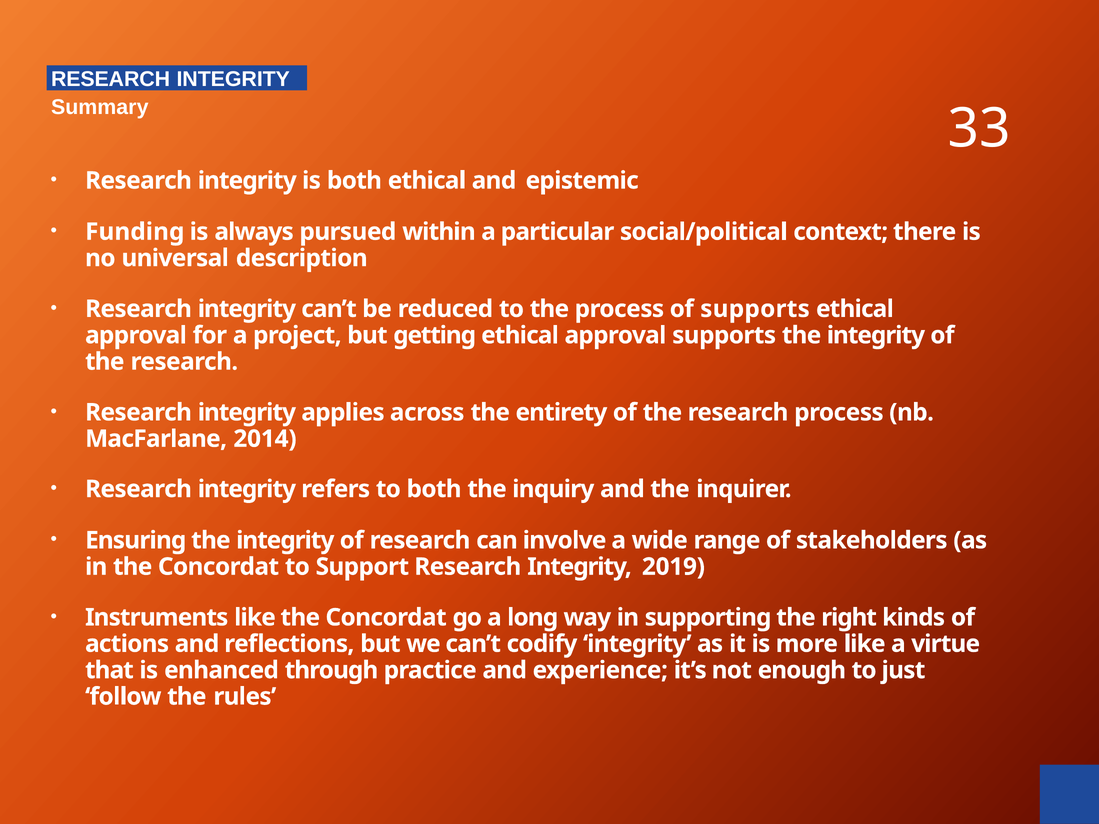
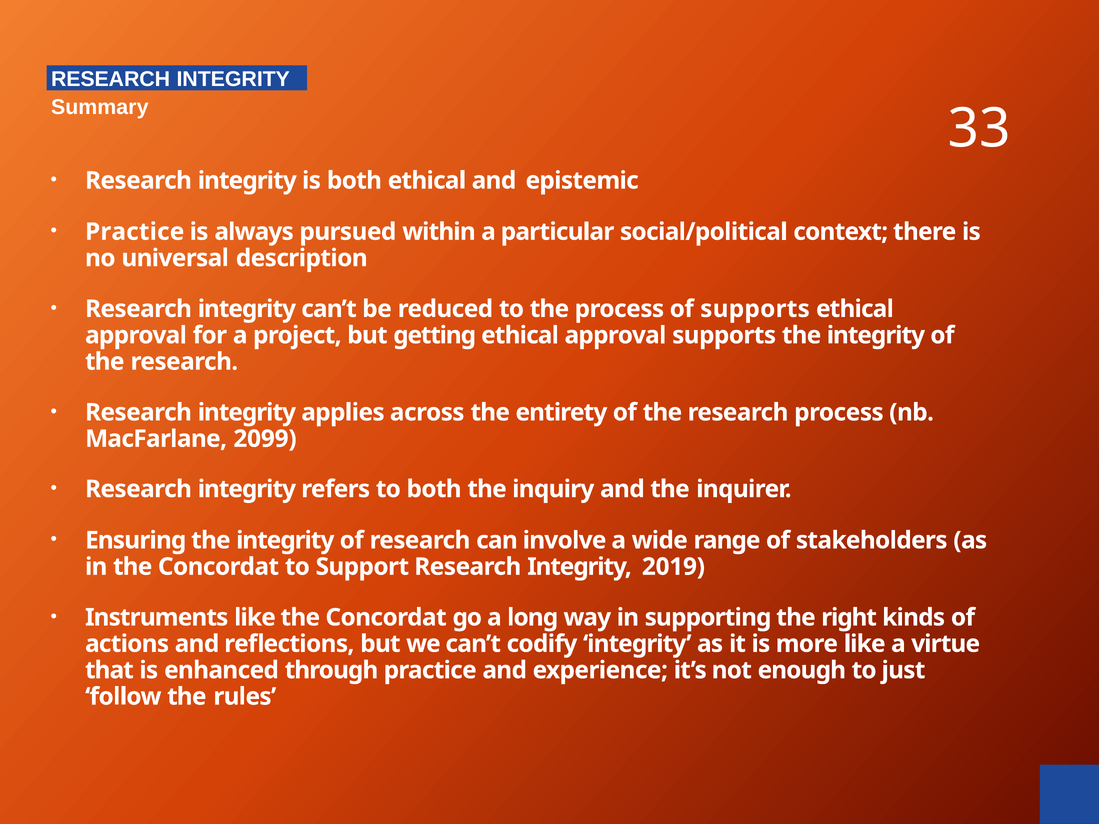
Funding at (135, 232): Funding -> Practice
2014: 2014 -> 2099
